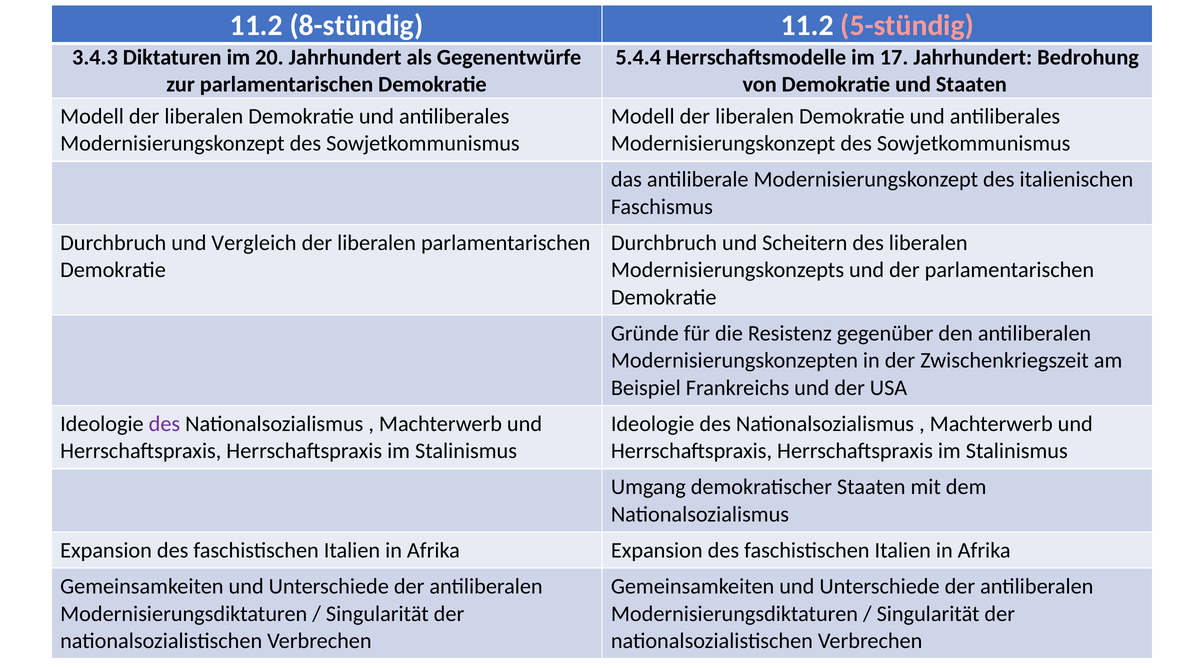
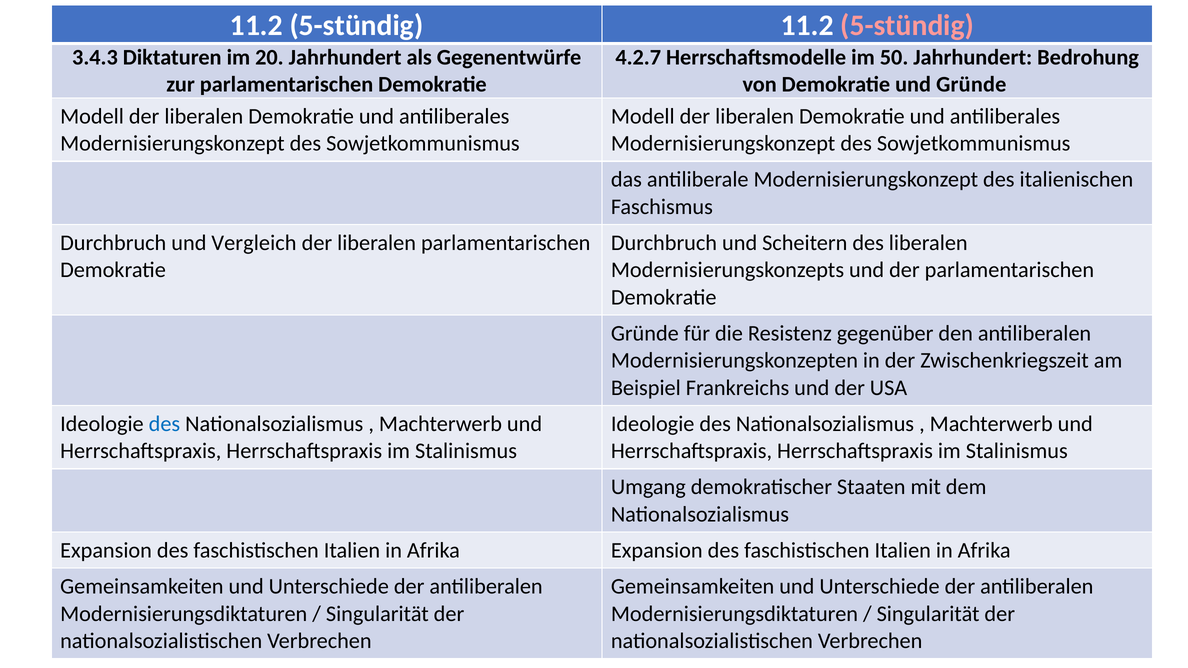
8-stündig at (356, 26): 8-stündig -> 5-stündig
5.4.4: 5.4.4 -> 4.2.7
17: 17 -> 50
und Staaten: Staaten -> Gründe
des at (164, 424) colour: purple -> blue
